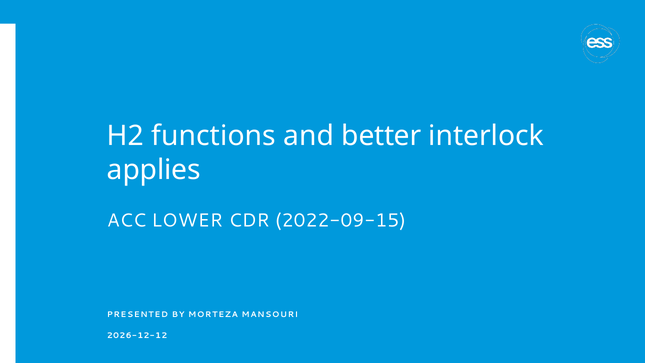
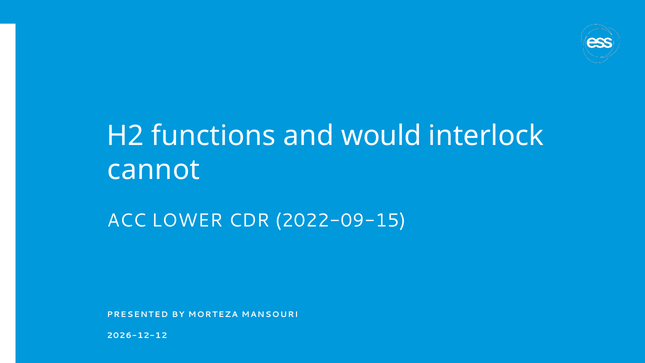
better: better -> would
applies: applies -> cannot
